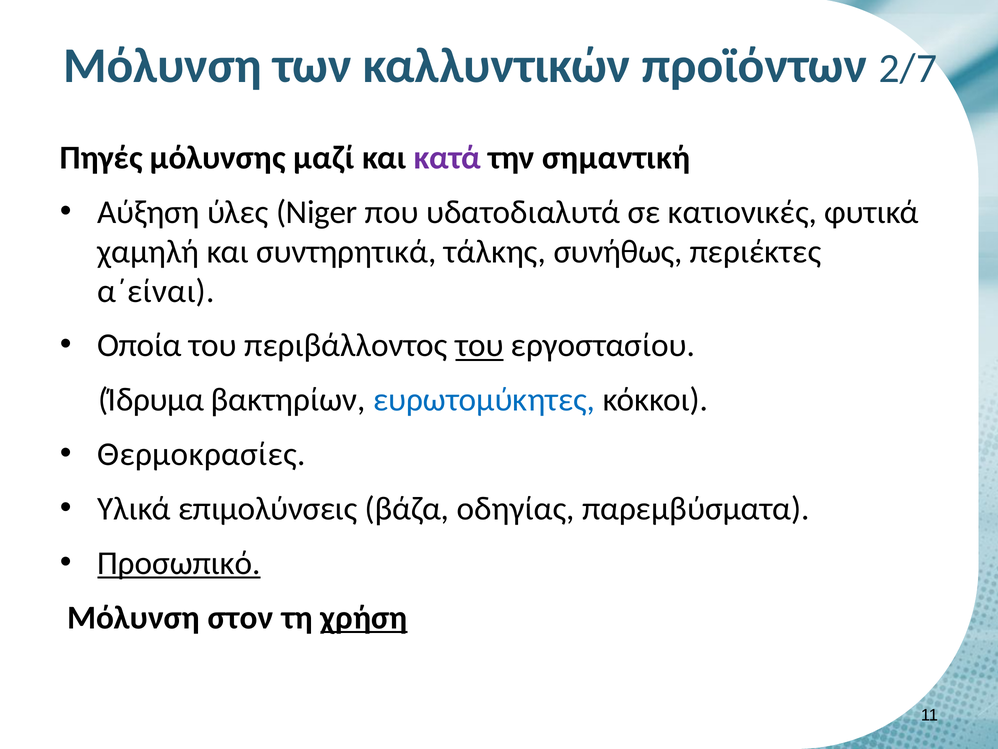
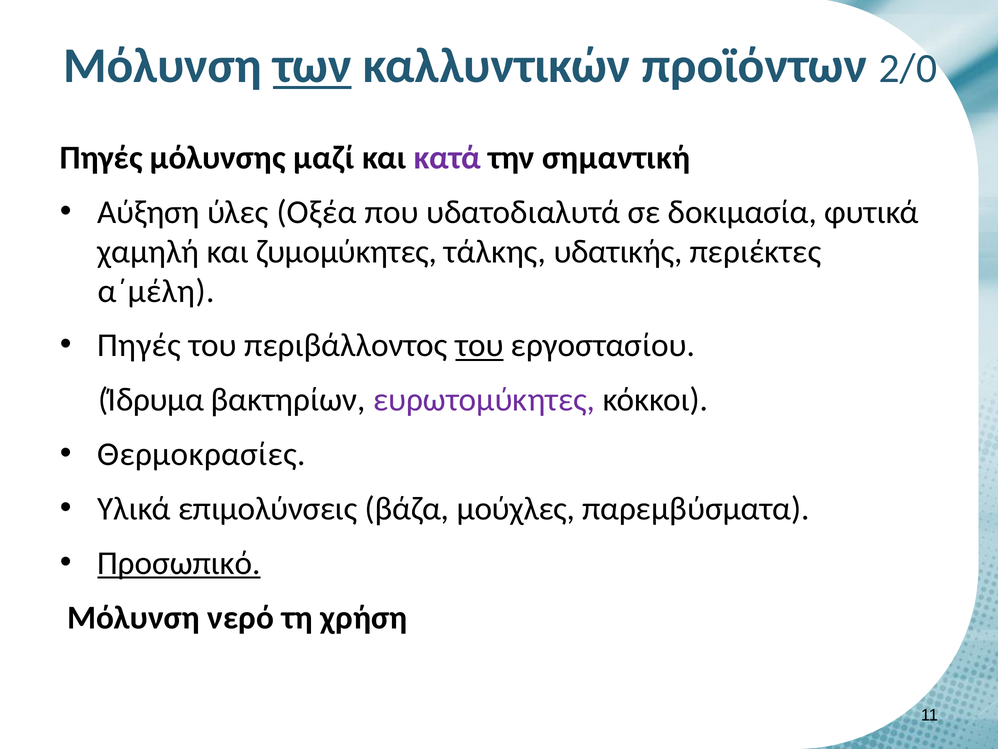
των underline: none -> present
2/7: 2/7 -> 2/0
Niger: Niger -> Οξέα
κατιονικές: κατιονικές -> δοκιμασία
συντηρητικά: συντηρητικά -> ζυμομύκητες
συνήθως: συνήθως -> υδατικής
α΄είναι: α΄είναι -> α΄μέλη
Οποία at (139, 345): Οποία -> Πηγές
ευρωτομύκητες colour: blue -> purple
οδηγίας: οδηγίας -> μούχλες
στον: στον -> νερό
χρήση underline: present -> none
